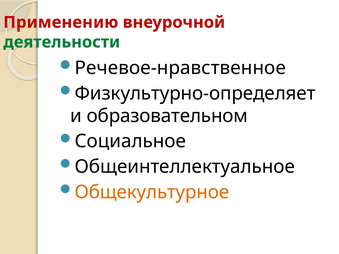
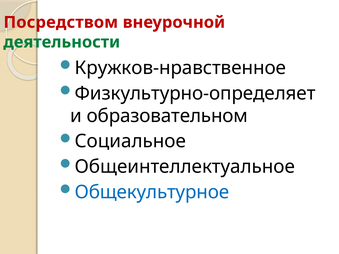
Применению: Применению -> Посредством
Речевое-нравственное: Речевое-нравственное -> Кружков-нравственное
Общекультурное colour: orange -> blue
